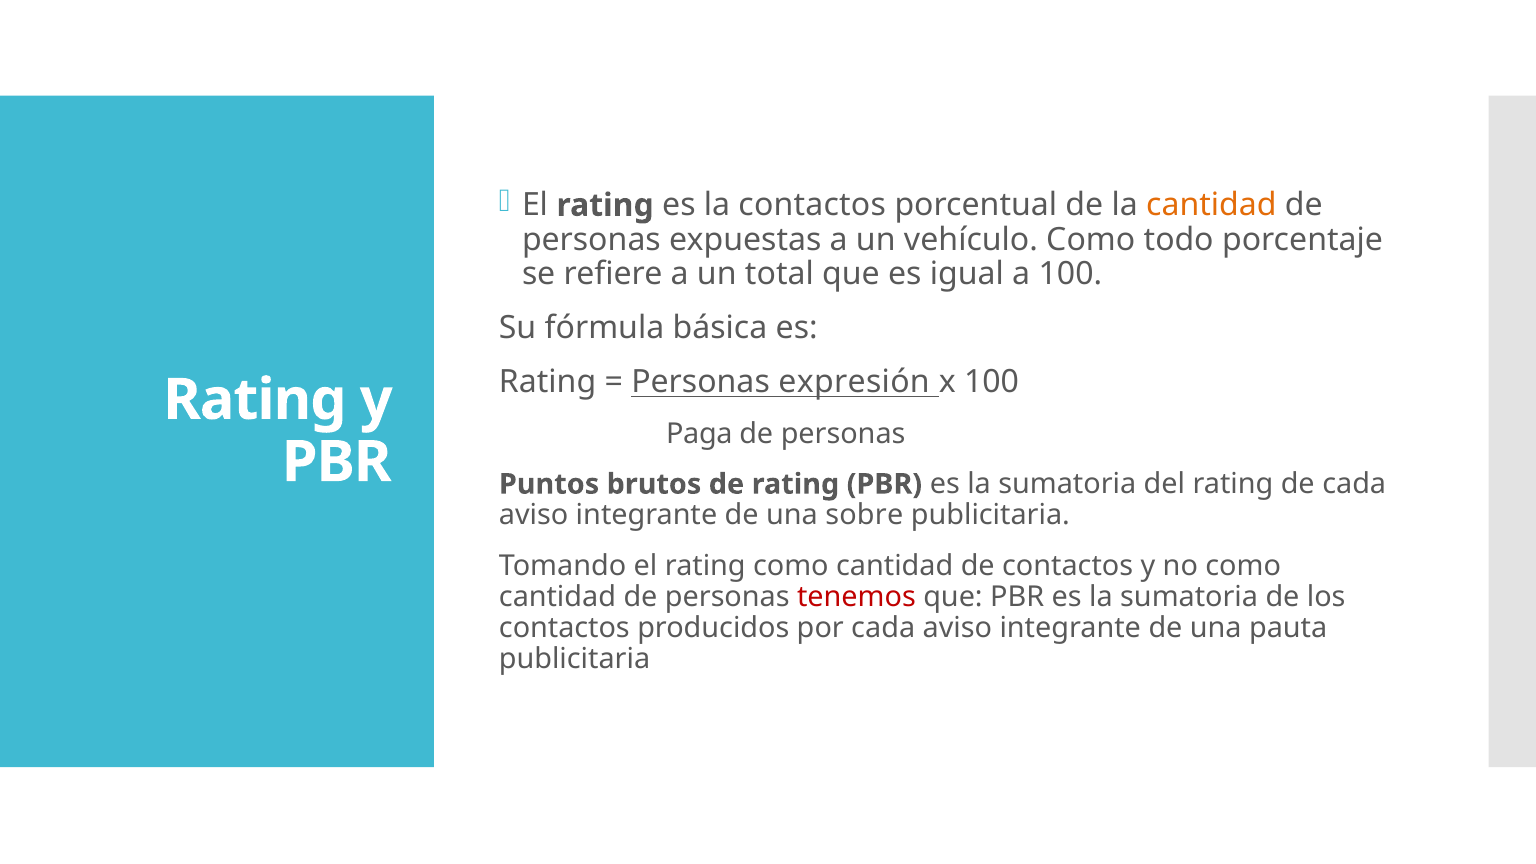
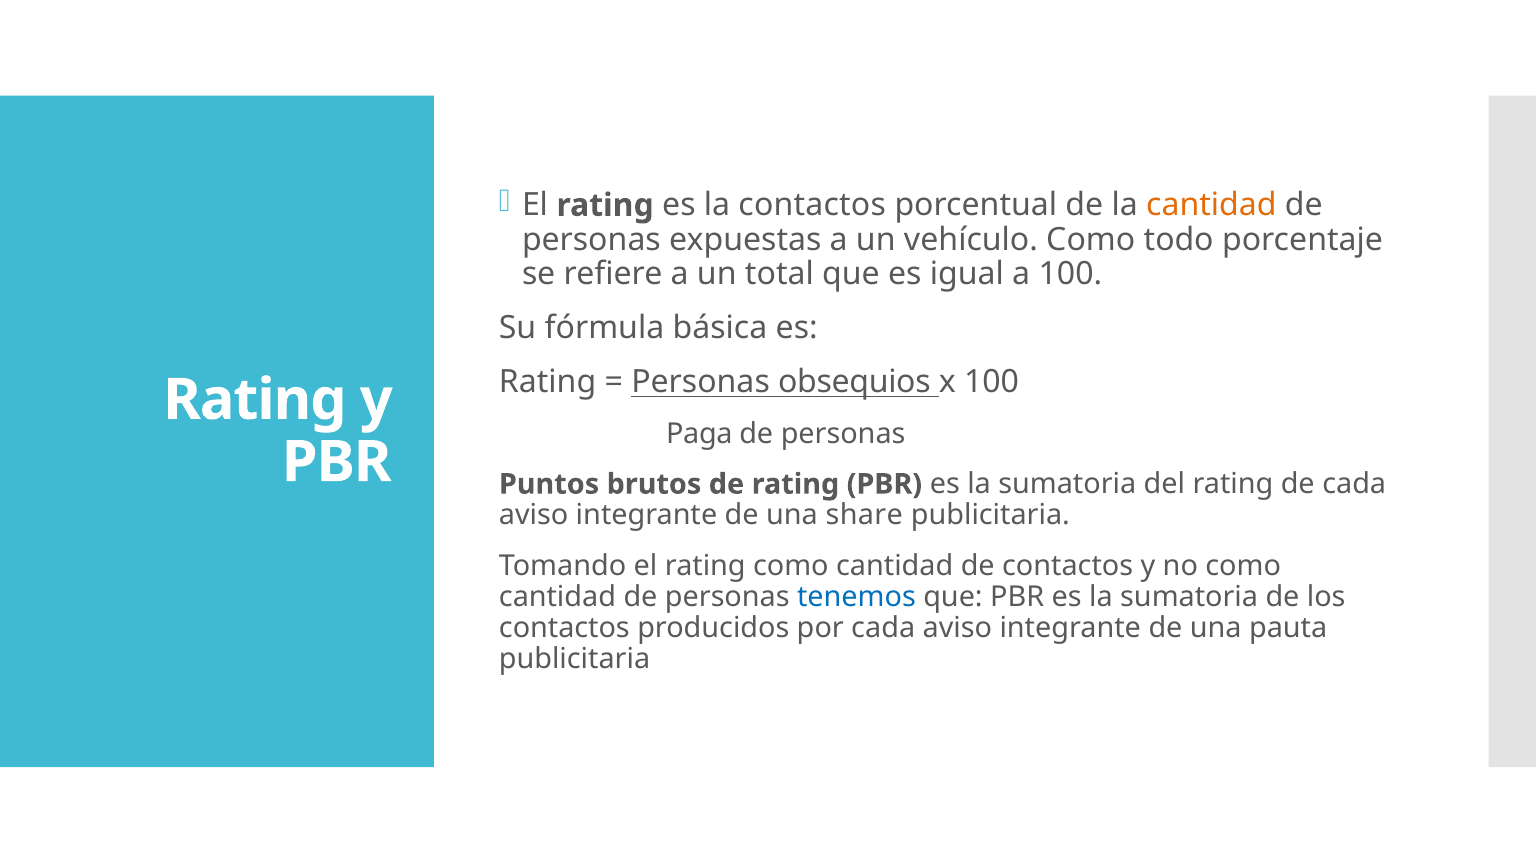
expresión: expresión -> obsequios
sobre: sobre -> share
tenemos colour: red -> blue
